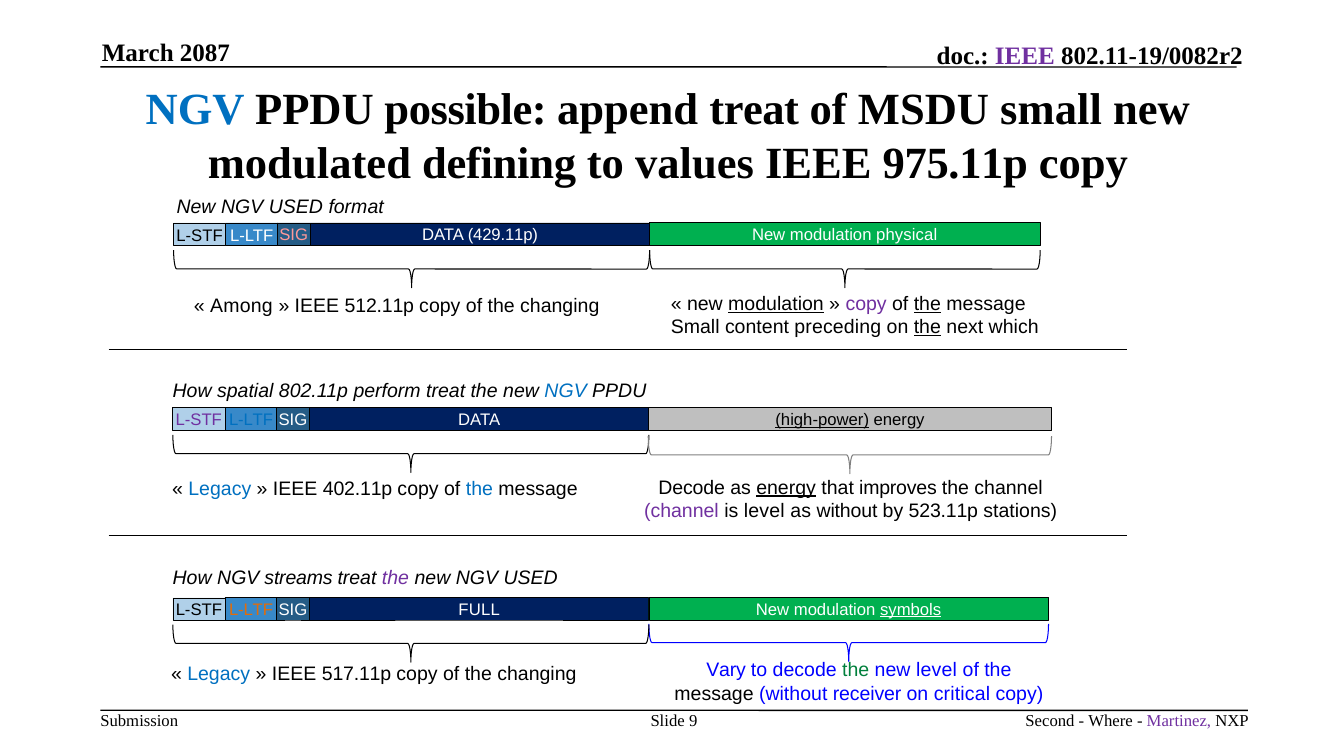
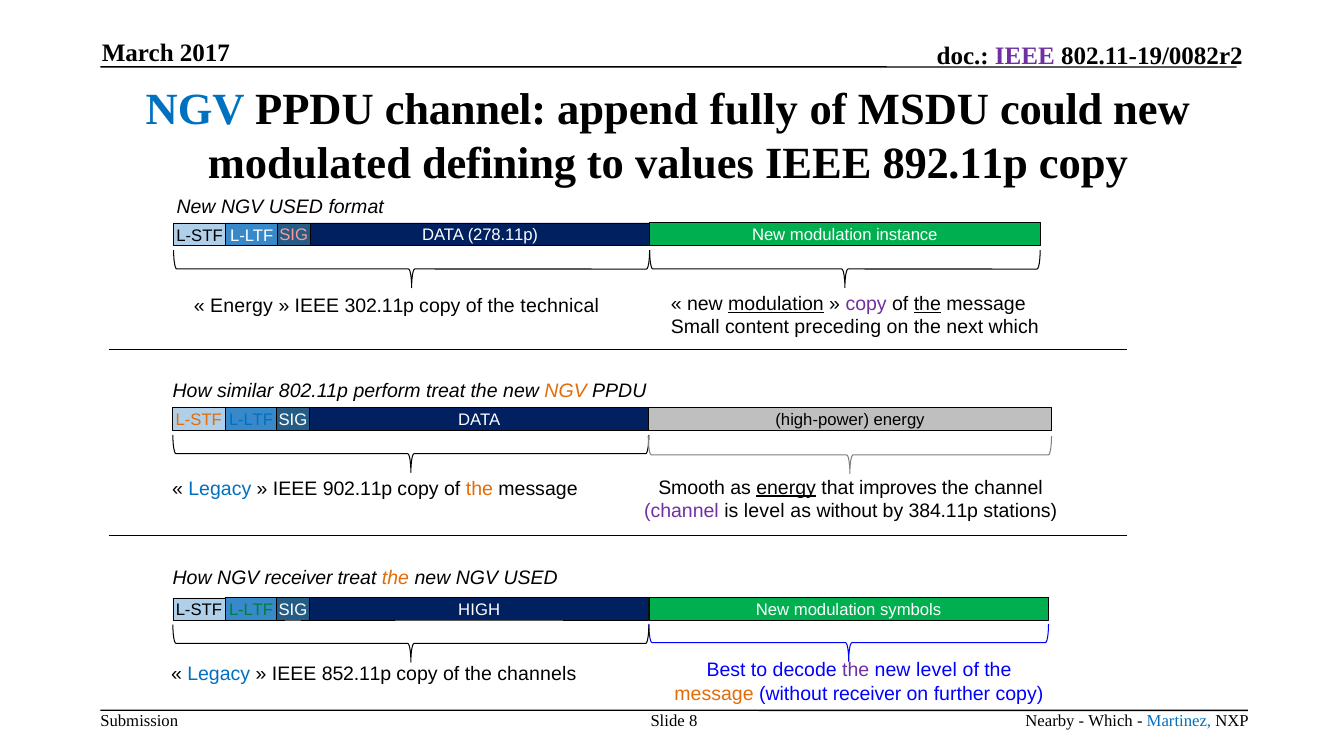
2087: 2087 -> 2017
PPDU possible: possible -> channel
append treat: treat -> fully
MSDU small: small -> could
975.11p: 975.11p -> 892.11p
429.11p: 429.11p -> 278.11p
physical: physical -> instance
Among at (242, 306): Among -> Energy
512.11p: 512.11p -> 302.11p
changing at (560, 306): changing -> technical
the at (927, 327) underline: present -> none
spatial: spatial -> similar
NGV at (566, 391) colour: blue -> orange
L-STF at (199, 420) colour: purple -> orange
high-power underline: present -> none
Decode at (692, 488): Decode -> Smooth
402.11p: 402.11p -> 902.11p
the at (479, 489) colour: blue -> orange
523.11p: 523.11p -> 384.11p
NGV streams: streams -> receiver
the at (395, 578) colour: purple -> orange
L-LTF at (251, 610) colour: orange -> green
FULL: FULL -> HIGH
symbols underline: present -> none
Vary: Vary -> Best
the at (856, 671) colour: green -> purple
517.11p: 517.11p -> 852.11p
changing at (537, 674): changing -> channels
message at (714, 694) colour: black -> orange
critical: critical -> further
9: 9 -> 8
Second: Second -> Nearby
Where at (1111, 721): Where -> Which
Martinez colour: purple -> blue
